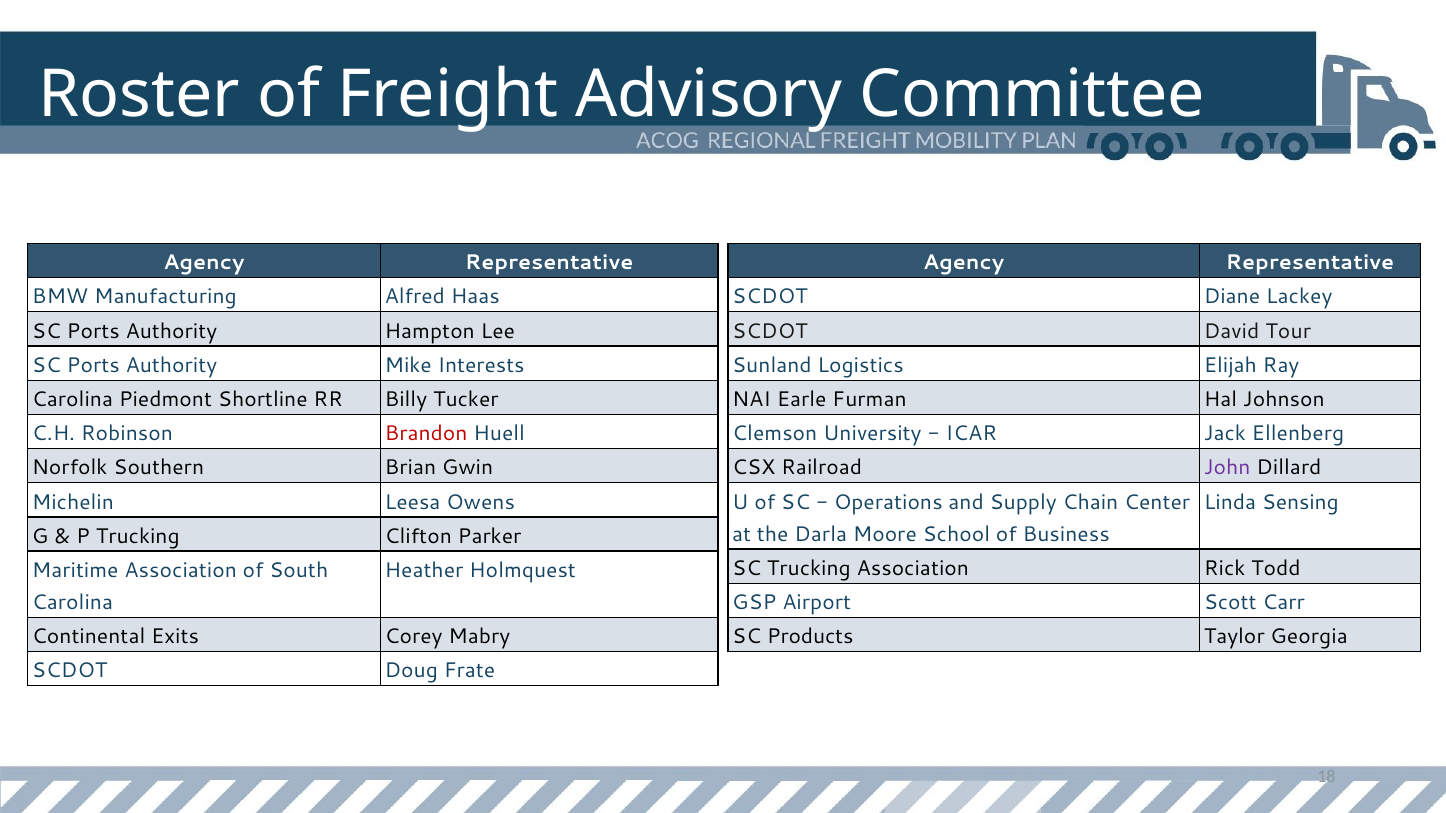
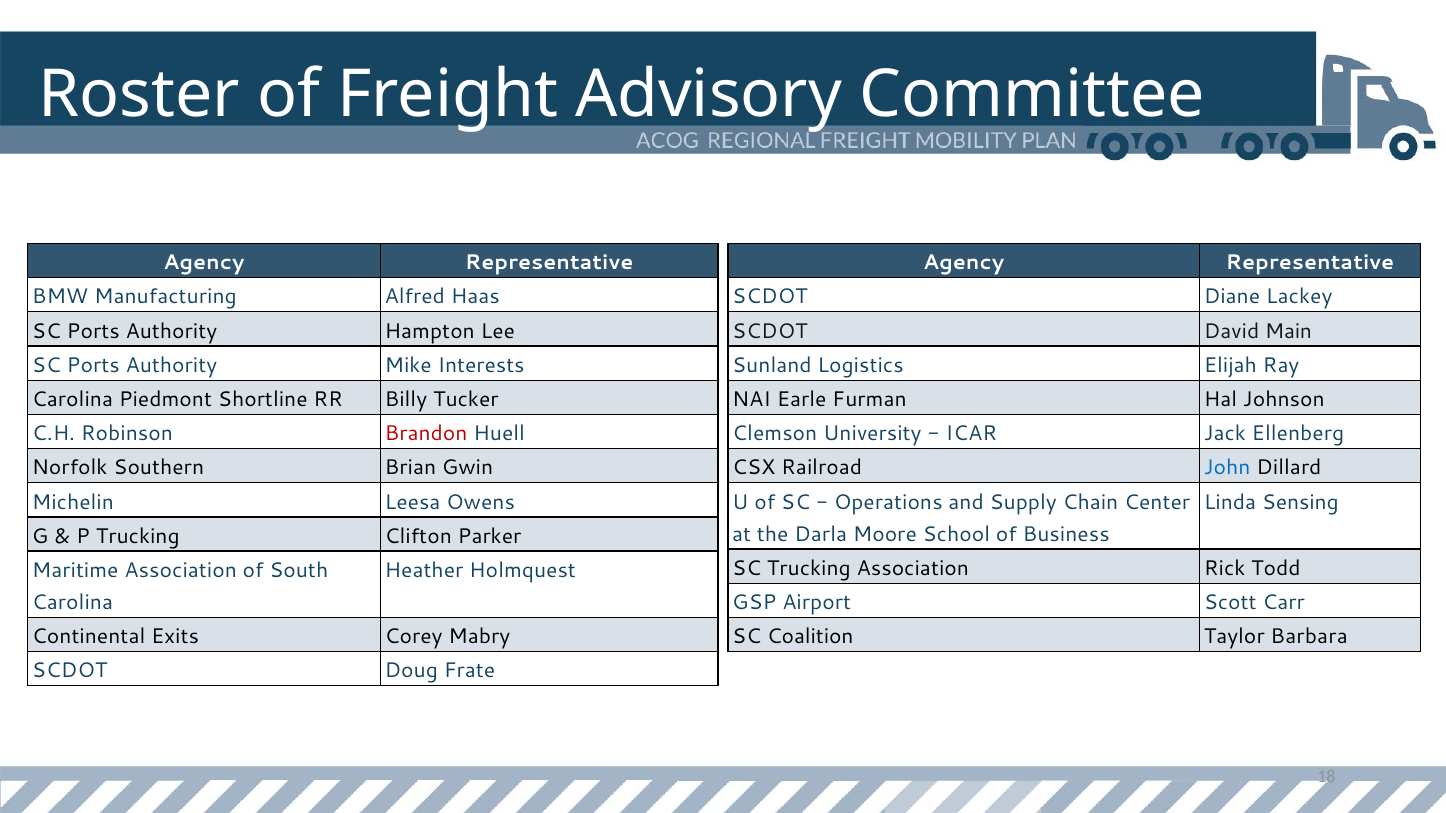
Tour: Tour -> Main
John colour: purple -> blue
Products: Products -> Coalition
Georgia: Georgia -> Barbara
